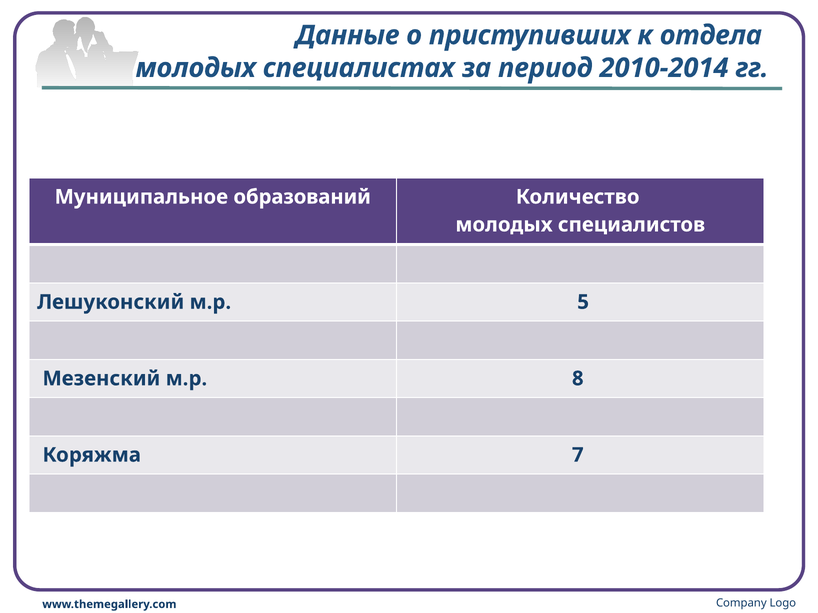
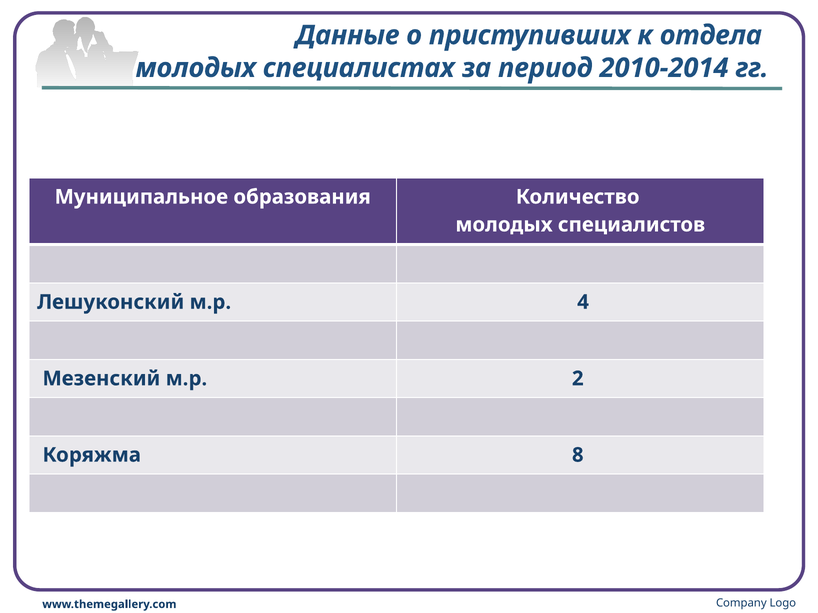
образований: образований -> образования
5: 5 -> 4
8: 8 -> 2
7: 7 -> 8
